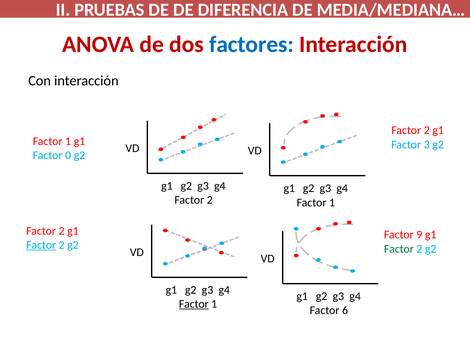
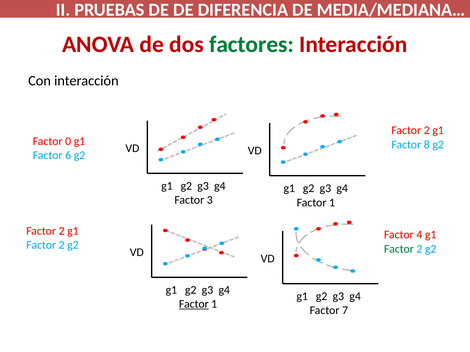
factores colour: blue -> green
1 at (68, 141): 1 -> 0
3: 3 -> 8
0: 0 -> 6
2 at (210, 200): 2 -> 3
9: 9 -> 4
Factor at (41, 245) underline: present -> none
6: 6 -> 7
